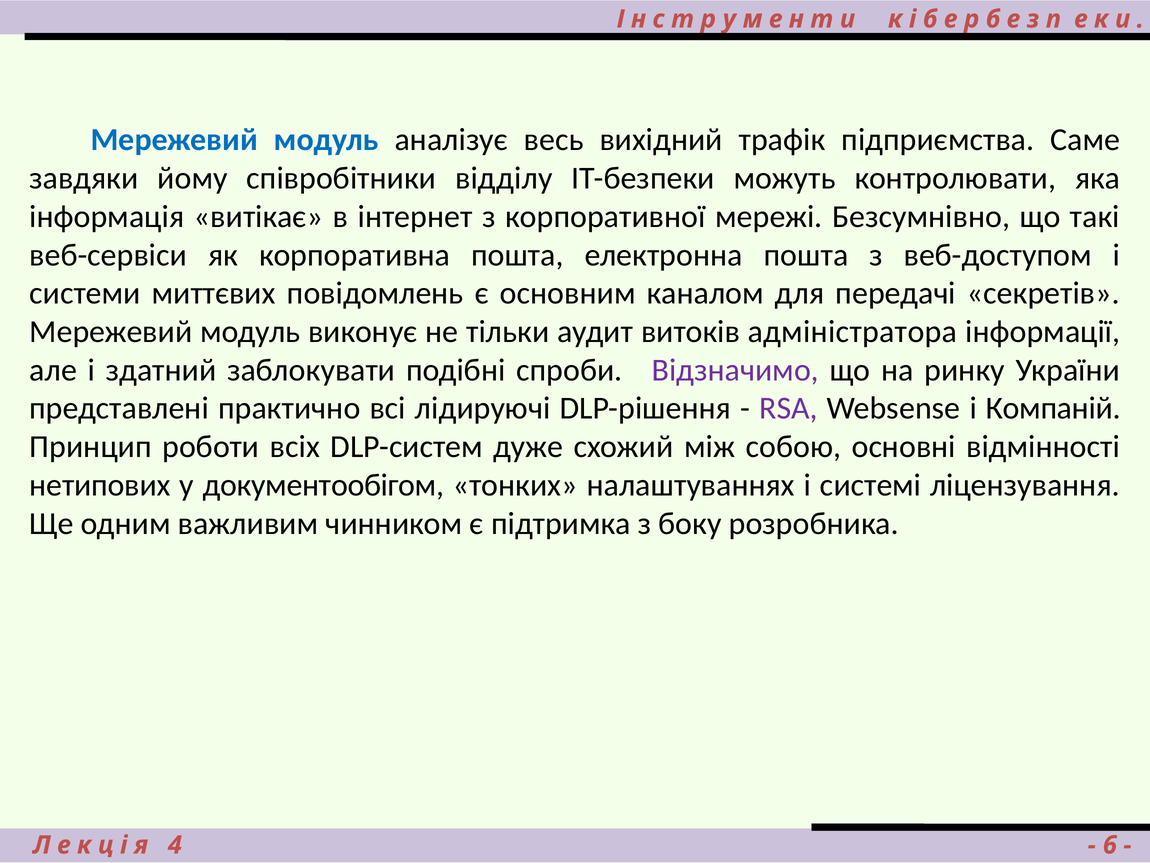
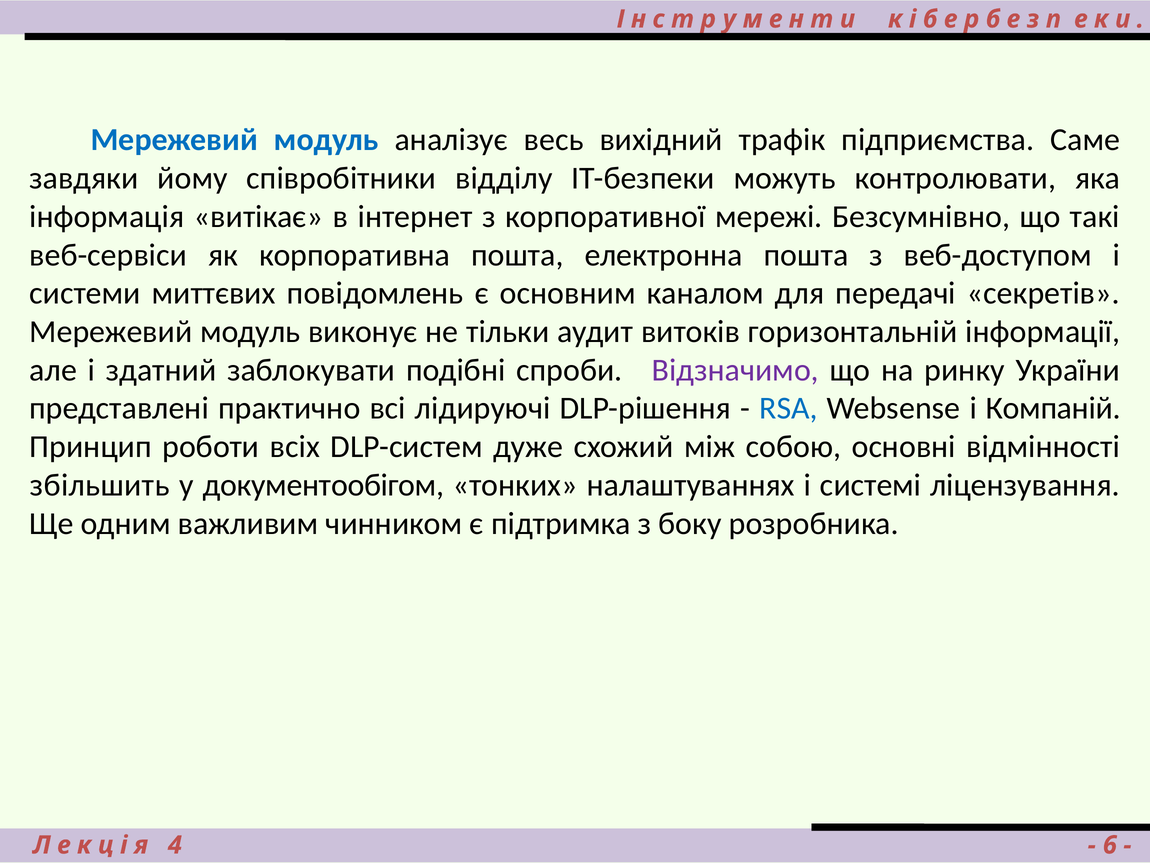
адміністратора: адміністратора -> горизонтальній
RSA colour: purple -> blue
нетипових: нетипових -> збільшить
